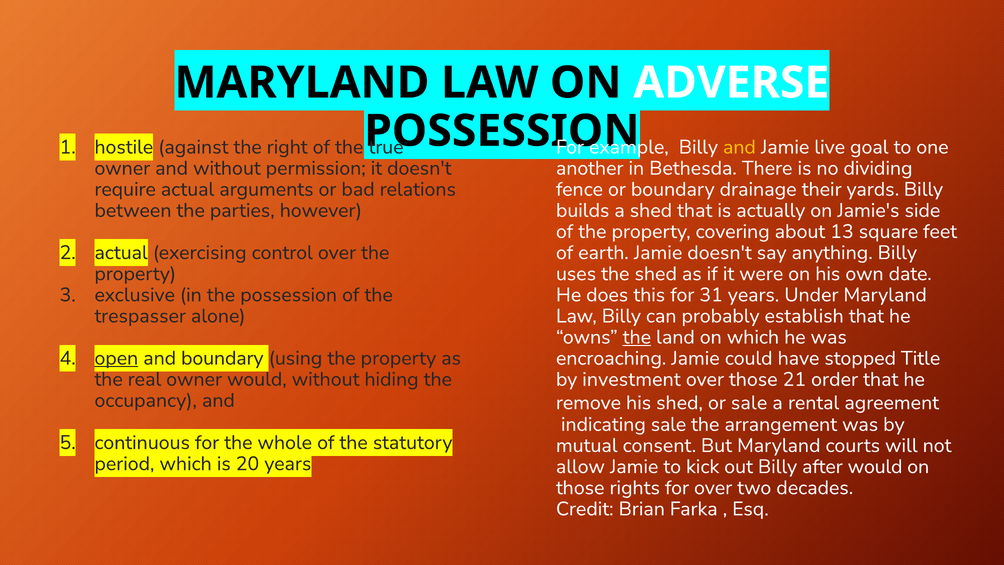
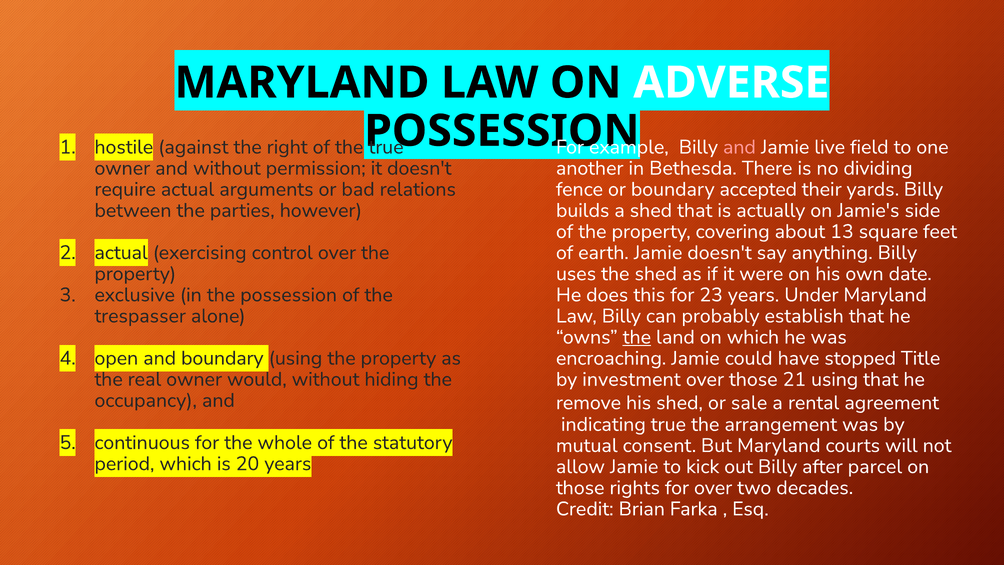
and at (739, 147) colour: yellow -> pink
goal: goal -> field
drainage: drainage -> accepted
31: 31 -> 23
open underline: present -> none
21 order: order -> using
indicating sale: sale -> true
after would: would -> parcel
